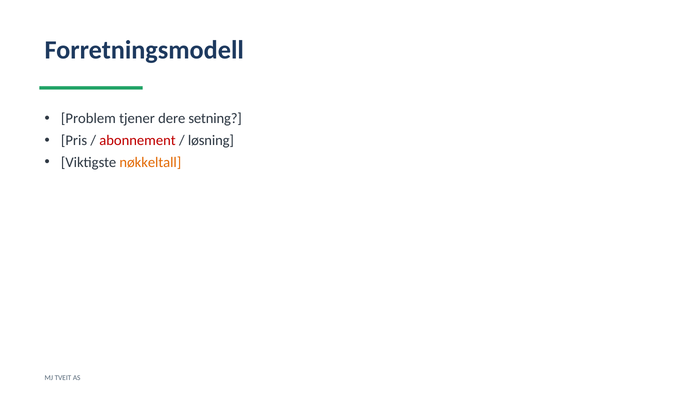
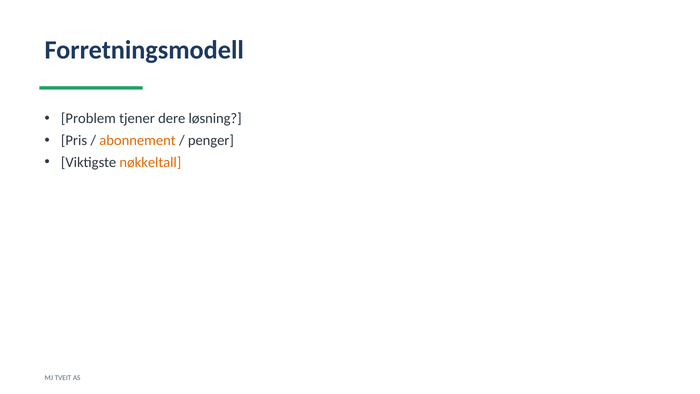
setning: setning -> løsning
abonnement colour: red -> orange
løsning: løsning -> penger
